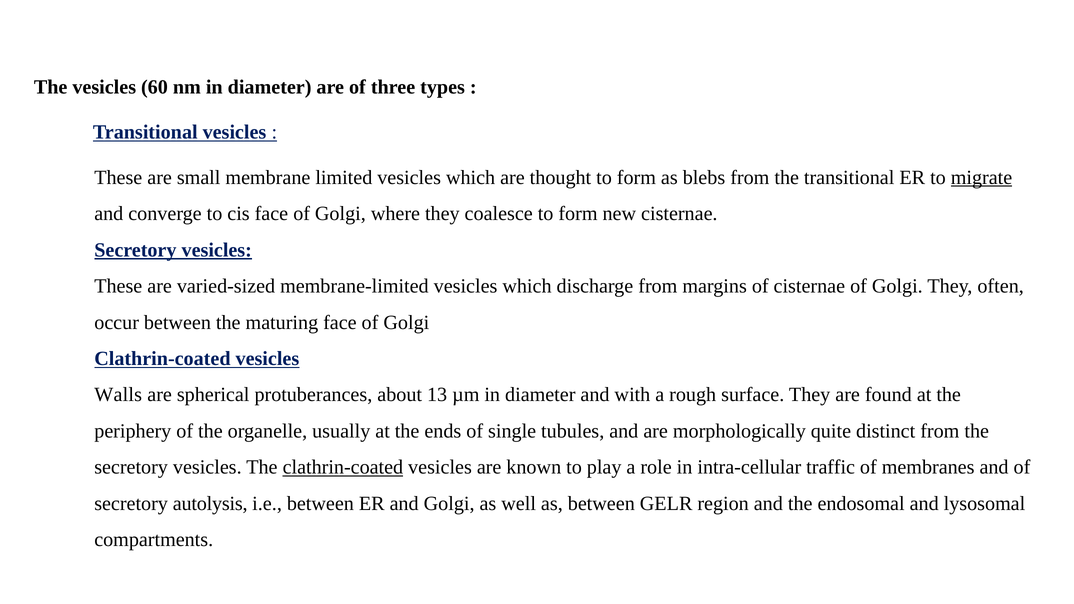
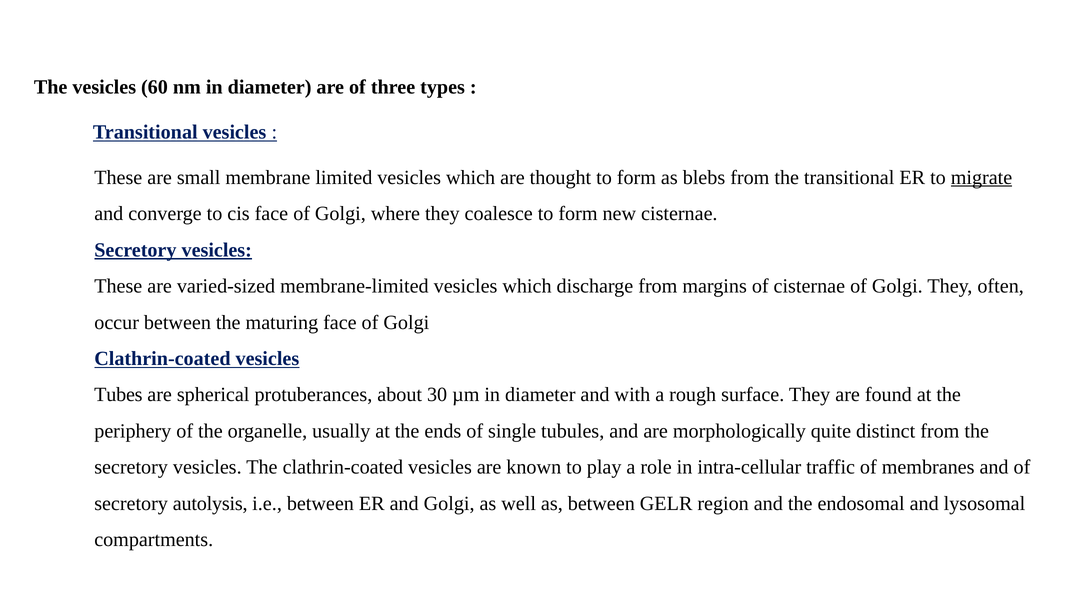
Walls: Walls -> Tubes
13: 13 -> 30
clathrin-coated at (343, 467) underline: present -> none
